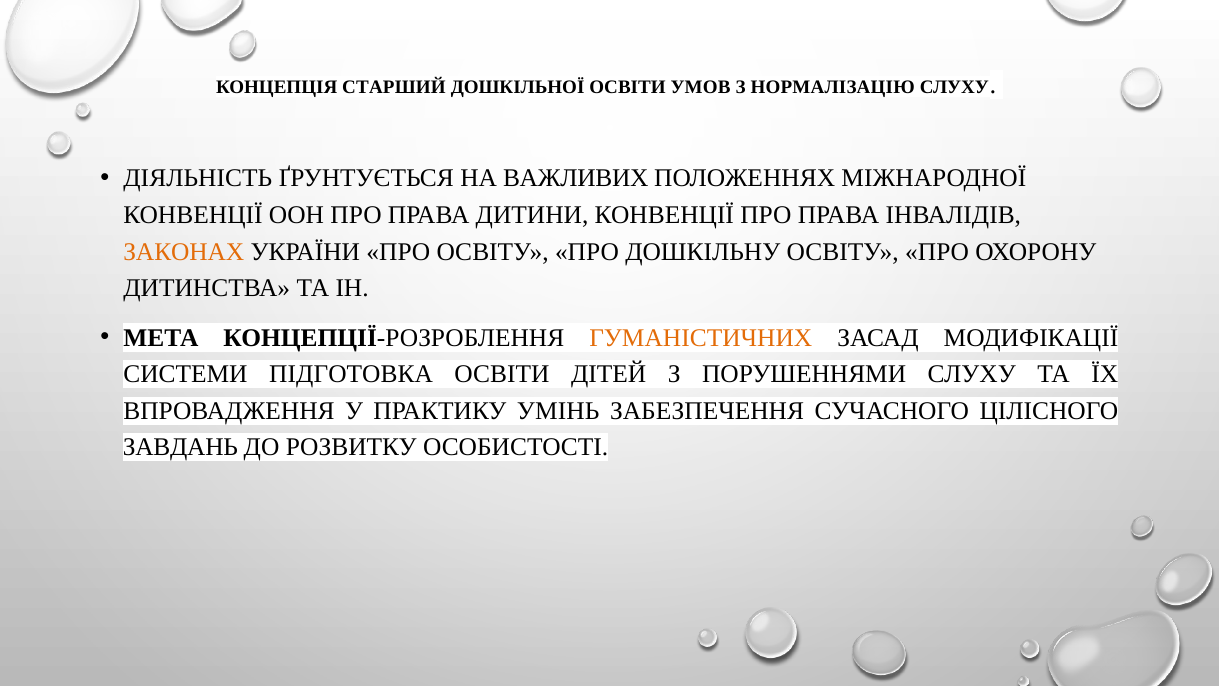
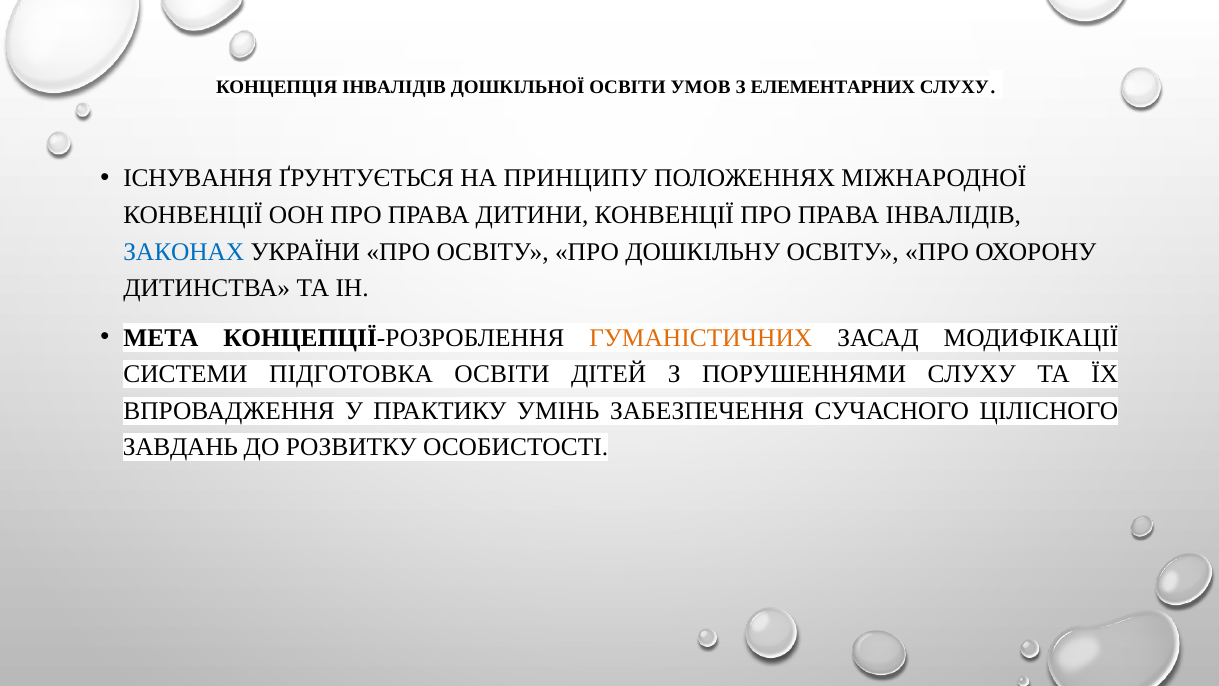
КОНЦЕПЦІЯ СТАРШИЙ: СТАРШИЙ -> ІНВАЛІДІВ
НОРМАЛІЗАЦІЮ: НОРМАЛІЗАЦІЮ -> ЕЛЕМЕНТАРНИХ
ДІЯЛЬНІСТЬ: ДІЯЛЬНІСТЬ -> ІСНУВАННЯ
ВАЖЛИВИХ: ВАЖЛИВИХ -> ПРИНЦИПУ
ЗАКОНАХ colour: orange -> blue
